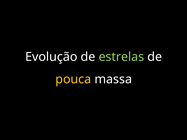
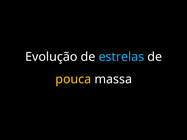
estrelas colour: light green -> light blue
